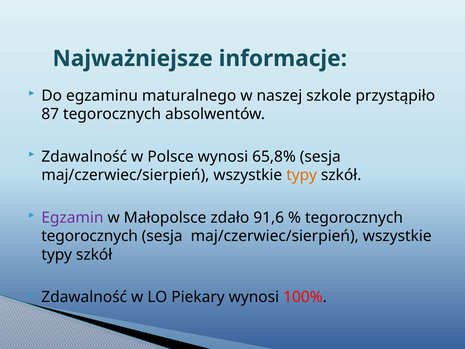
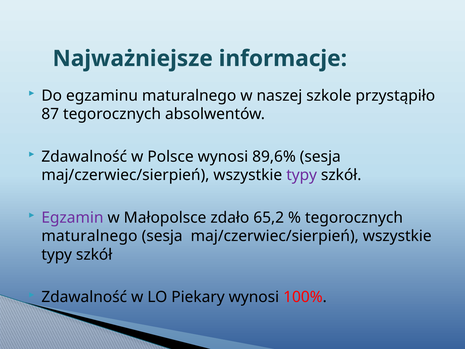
65,8%: 65,8% -> 89,6%
typy at (302, 175) colour: orange -> purple
91,6: 91,6 -> 65,2
tegorocznych at (90, 236): tegorocznych -> maturalnego
